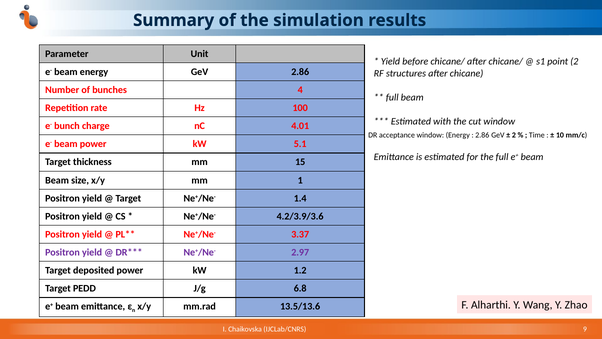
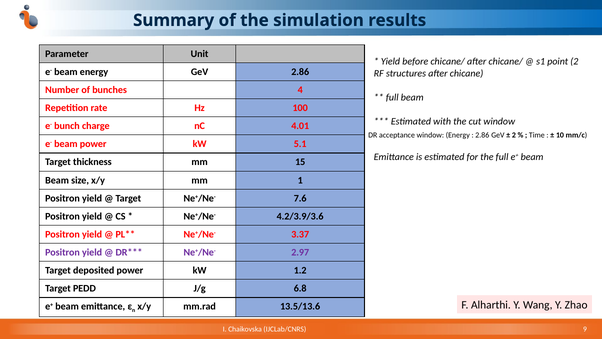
1.4: 1.4 -> 7.6
